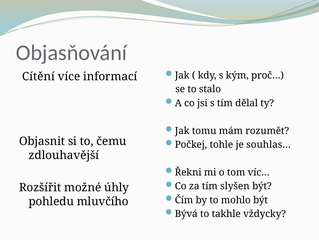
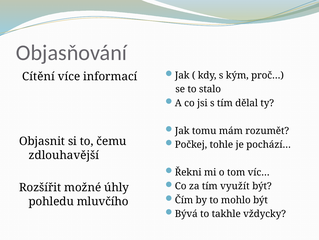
souhlas…: souhlas… -> pochází…
slyšen: slyšen -> využít
